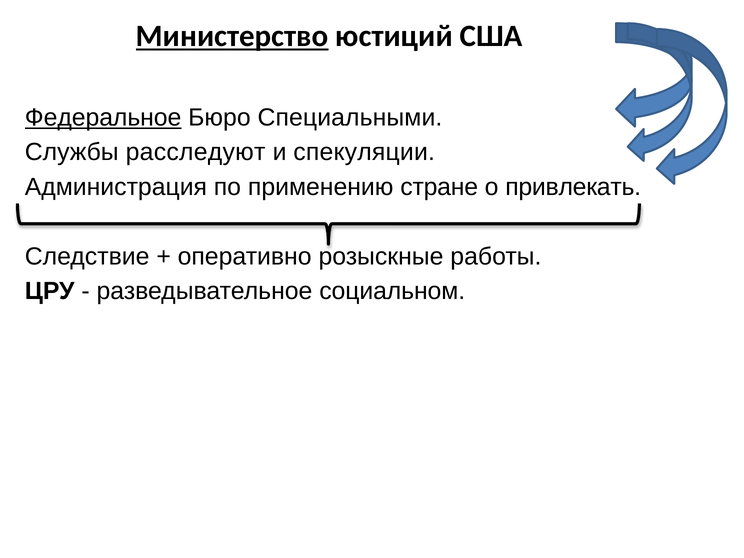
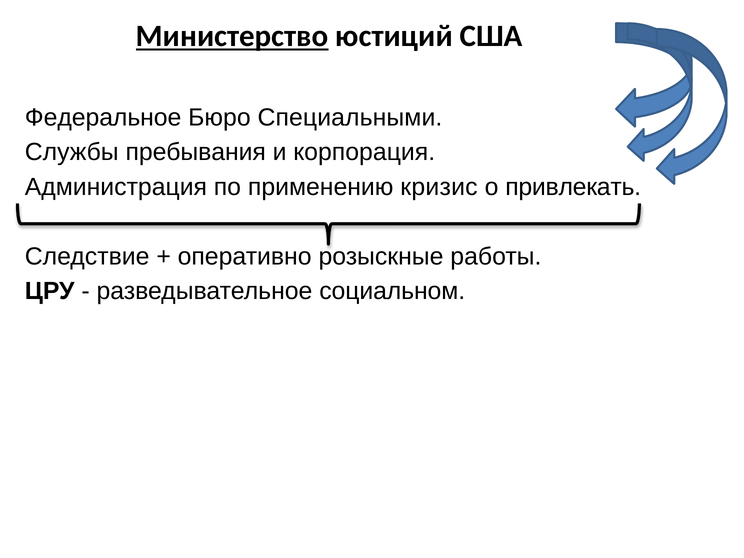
Федеральное underline: present -> none
расследуют: расследуют -> пребывания
спекуляции: спекуляции -> корпорация
стране: стране -> кризис
